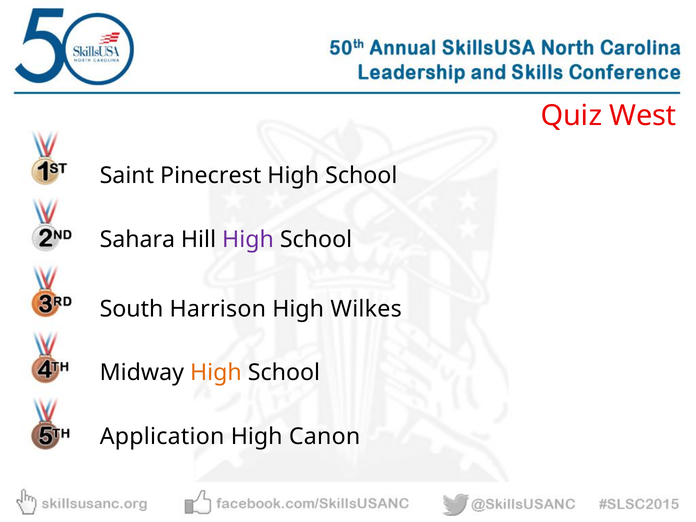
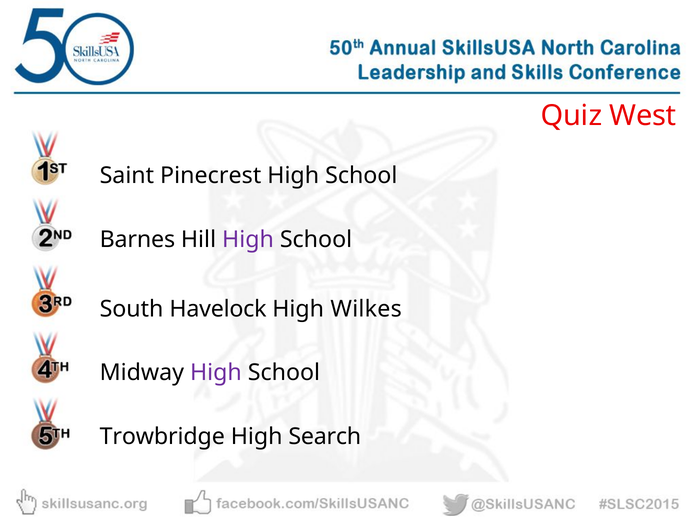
Sahara: Sahara -> Barnes
Harrison: Harrison -> Havelock
High at (216, 373) colour: orange -> purple
Application: Application -> Trowbridge
Canon: Canon -> Search
